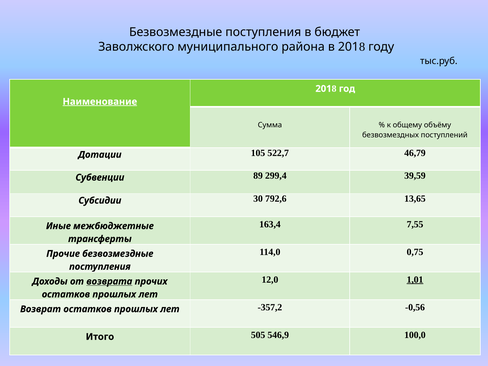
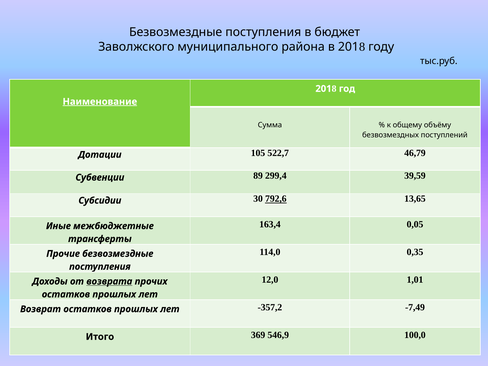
792,6 underline: none -> present
7,55: 7,55 -> 0,05
0,75: 0,75 -> 0,35
1,01 underline: present -> none
-0,56: -0,56 -> -7,49
505: 505 -> 369
